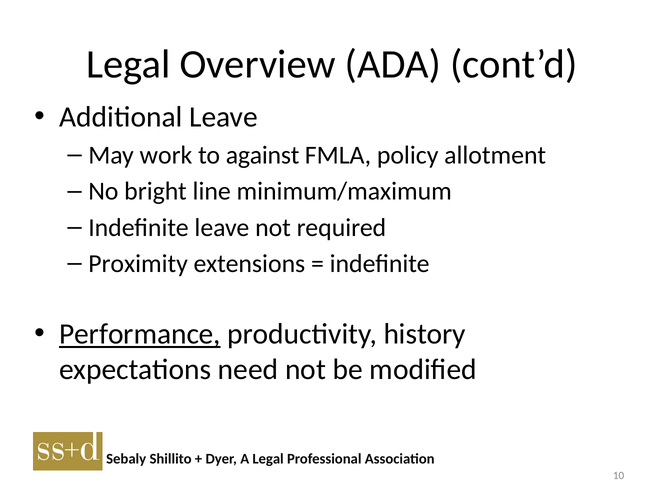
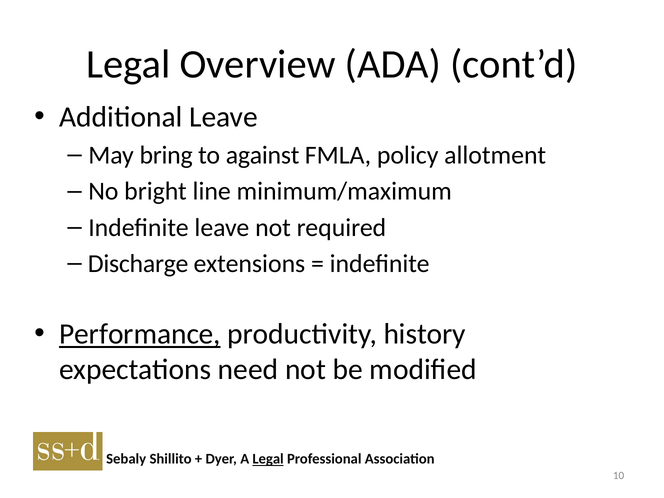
work: work -> bring
Proximity: Proximity -> Discharge
Legal at (268, 459) underline: none -> present
